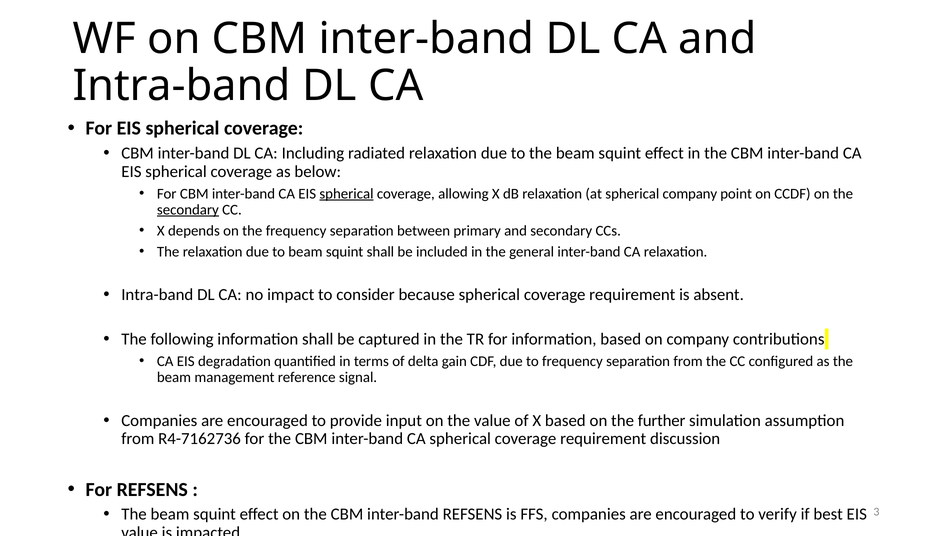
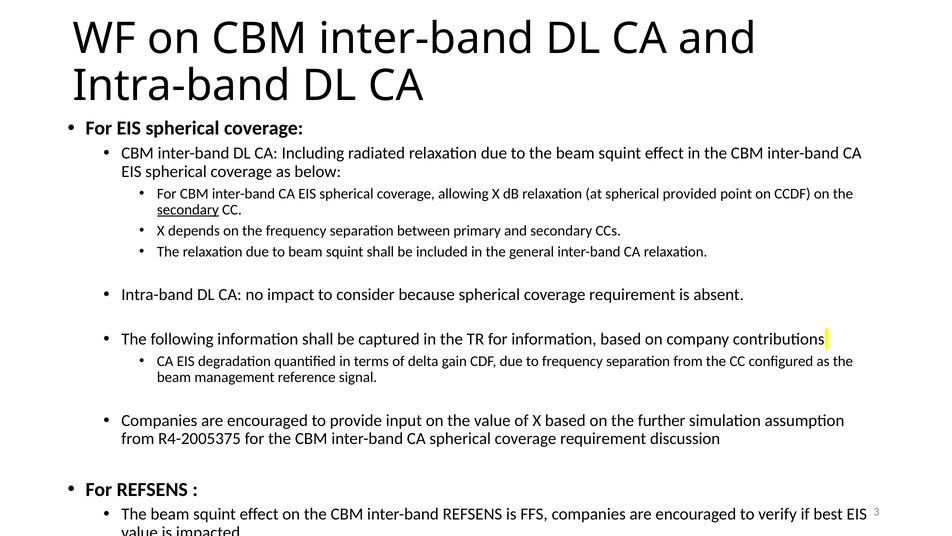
spherical at (346, 193) underline: present -> none
spherical company: company -> provided
R4-7162736: R4-7162736 -> R4-2005375
